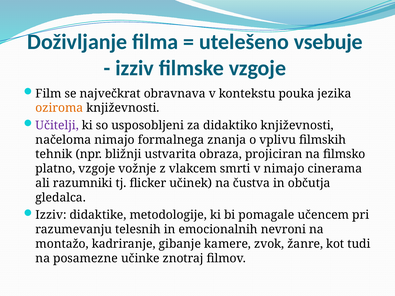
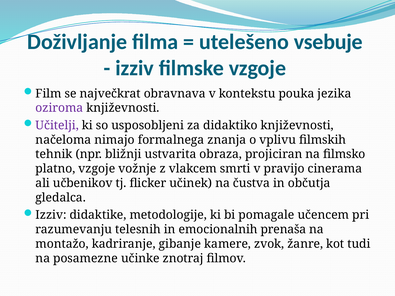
oziroma colour: orange -> purple
v nimajo: nimajo -> pravijo
razumniki: razumniki -> učbenikov
nevroni: nevroni -> prenaša
